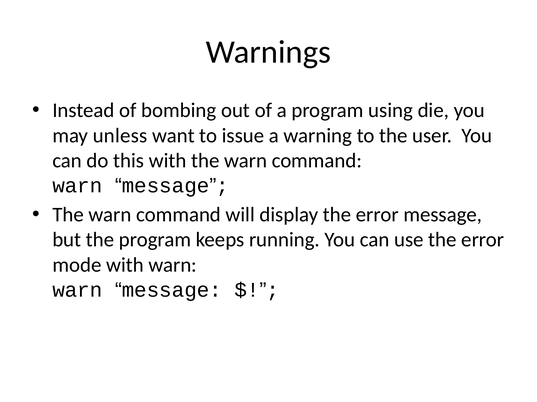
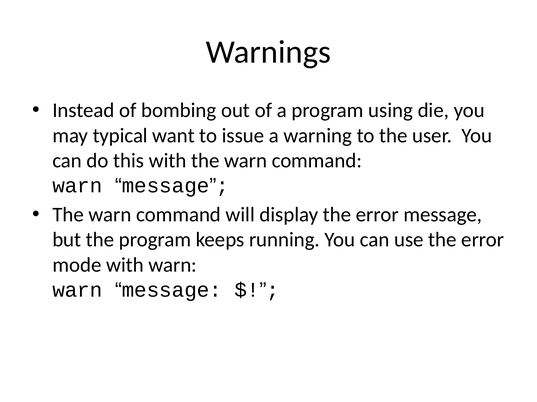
unless: unless -> typical
